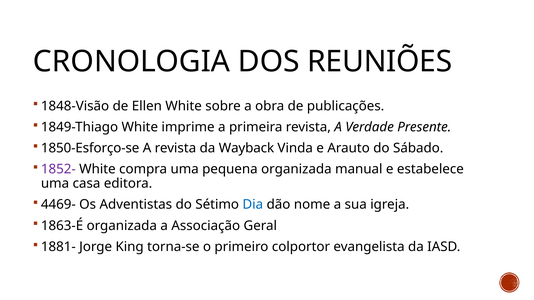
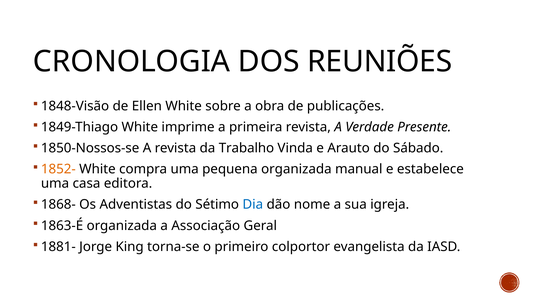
1850-Esforço-se: 1850-Esforço-se -> 1850-Nossos-se
Wayback: Wayback -> Trabalho
1852- colour: purple -> orange
4469-: 4469- -> 1868-
